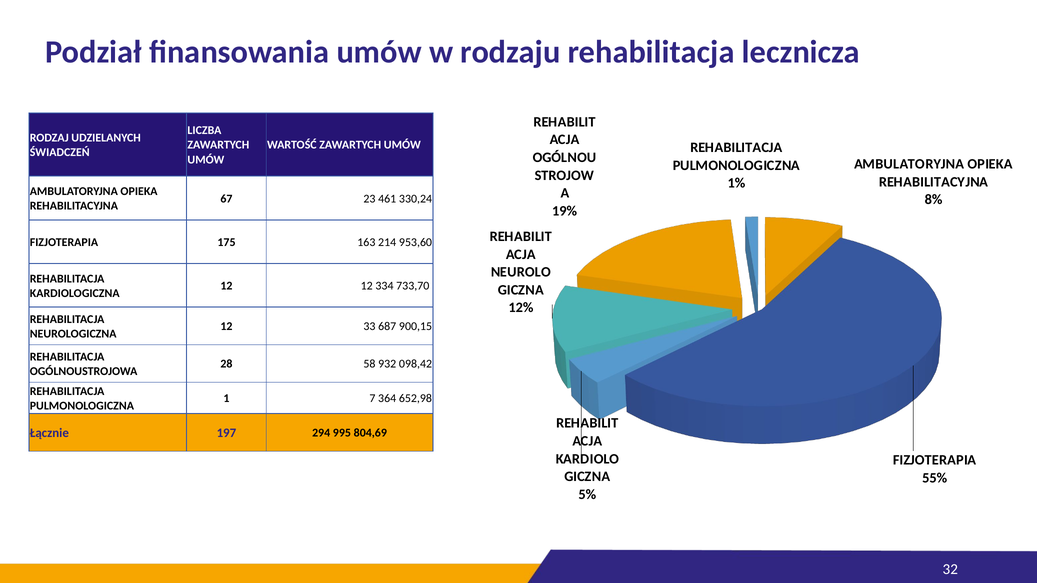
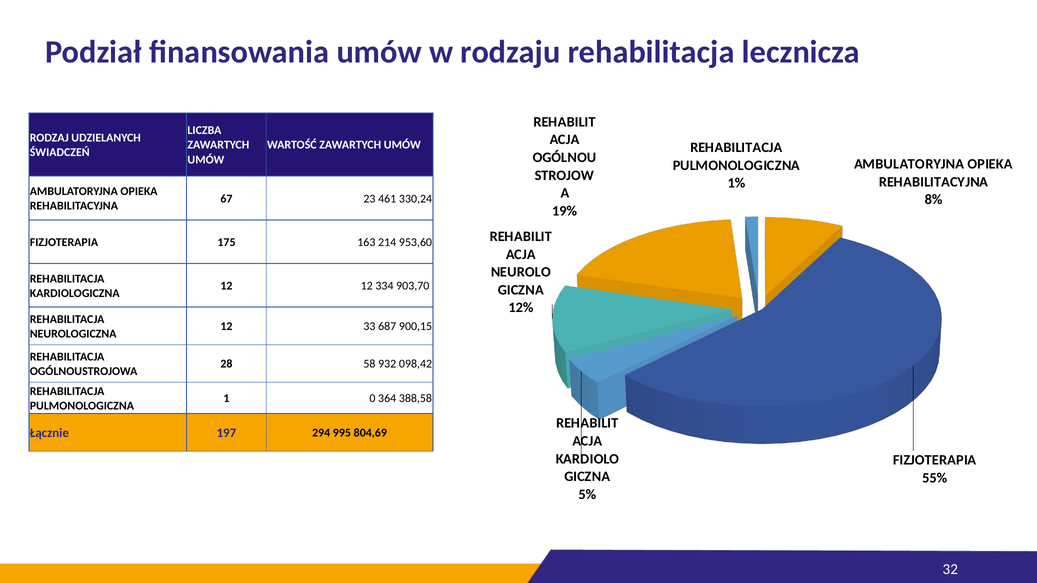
733,70: 733,70 -> 903,70
7: 7 -> 0
652,98: 652,98 -> 388,58
